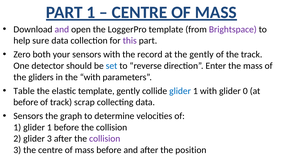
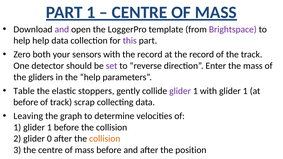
help sure: sure -> help
at the gently: gently -> record
set colour: blue -> purple
the with: with -> help
elastic template: template -> stoppers
glider at (180, 91) colour: blue -> purple
with glider 0: 0 -> 1
Sensors at (28, 116): Sensors -> Leaving
glider 3: 3 -> 0
collision at (105, 139) colour: purple -> orange
